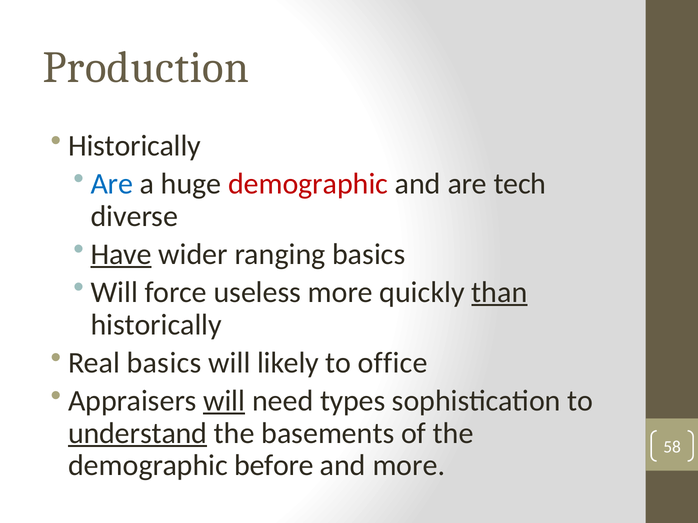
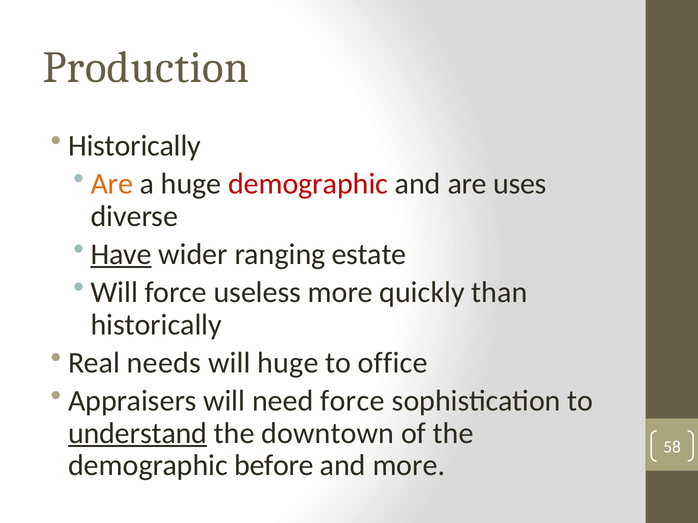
Are at (112, 184) colour: blue -> orange
tech: tech -> uses
ranging basics: basics -> estate
than underline: present -> none
Real basics: basics -> needs
will likely: likely -> huge
will at (224, 401) underline: present -> none
need types: types -> force
basements: basements -> downtown
